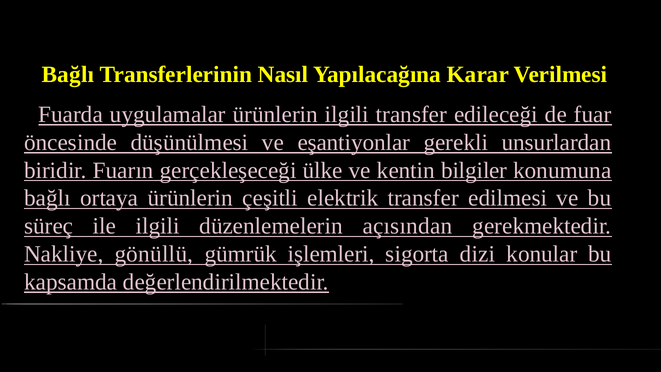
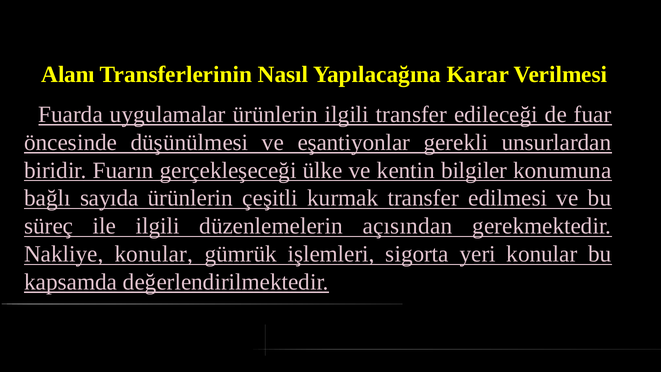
Bağlı at (68, 75): Bağlı -> Alanı
ortaya: ortaya -> sayıda
elektrik: elektrik -> kurmak
Nakliye gönüllü: gönüllü -> konular
dizi: dizi -> yeri
